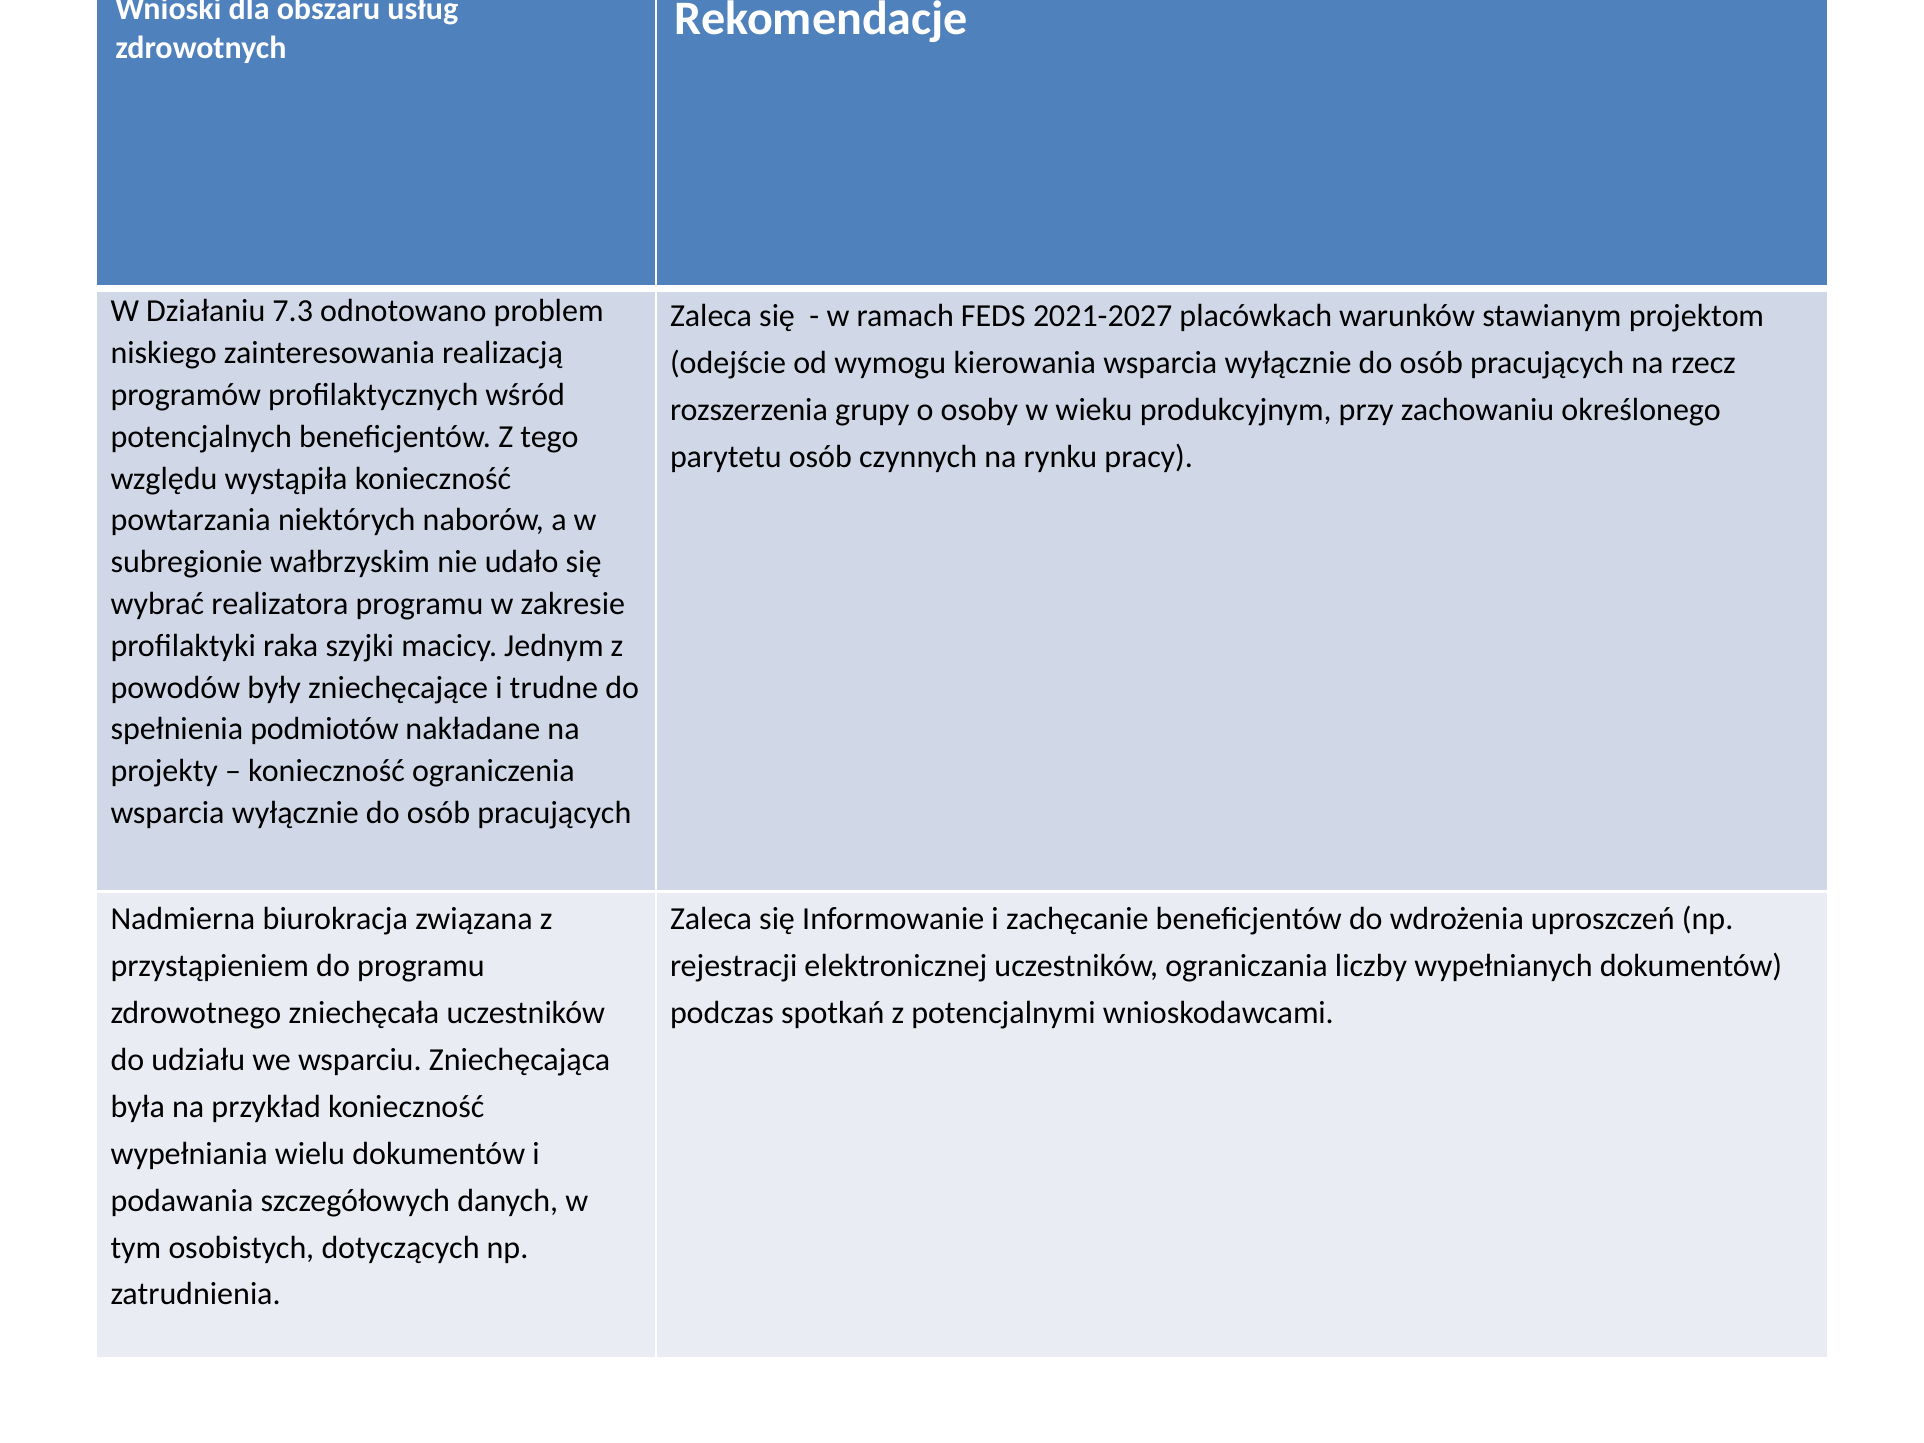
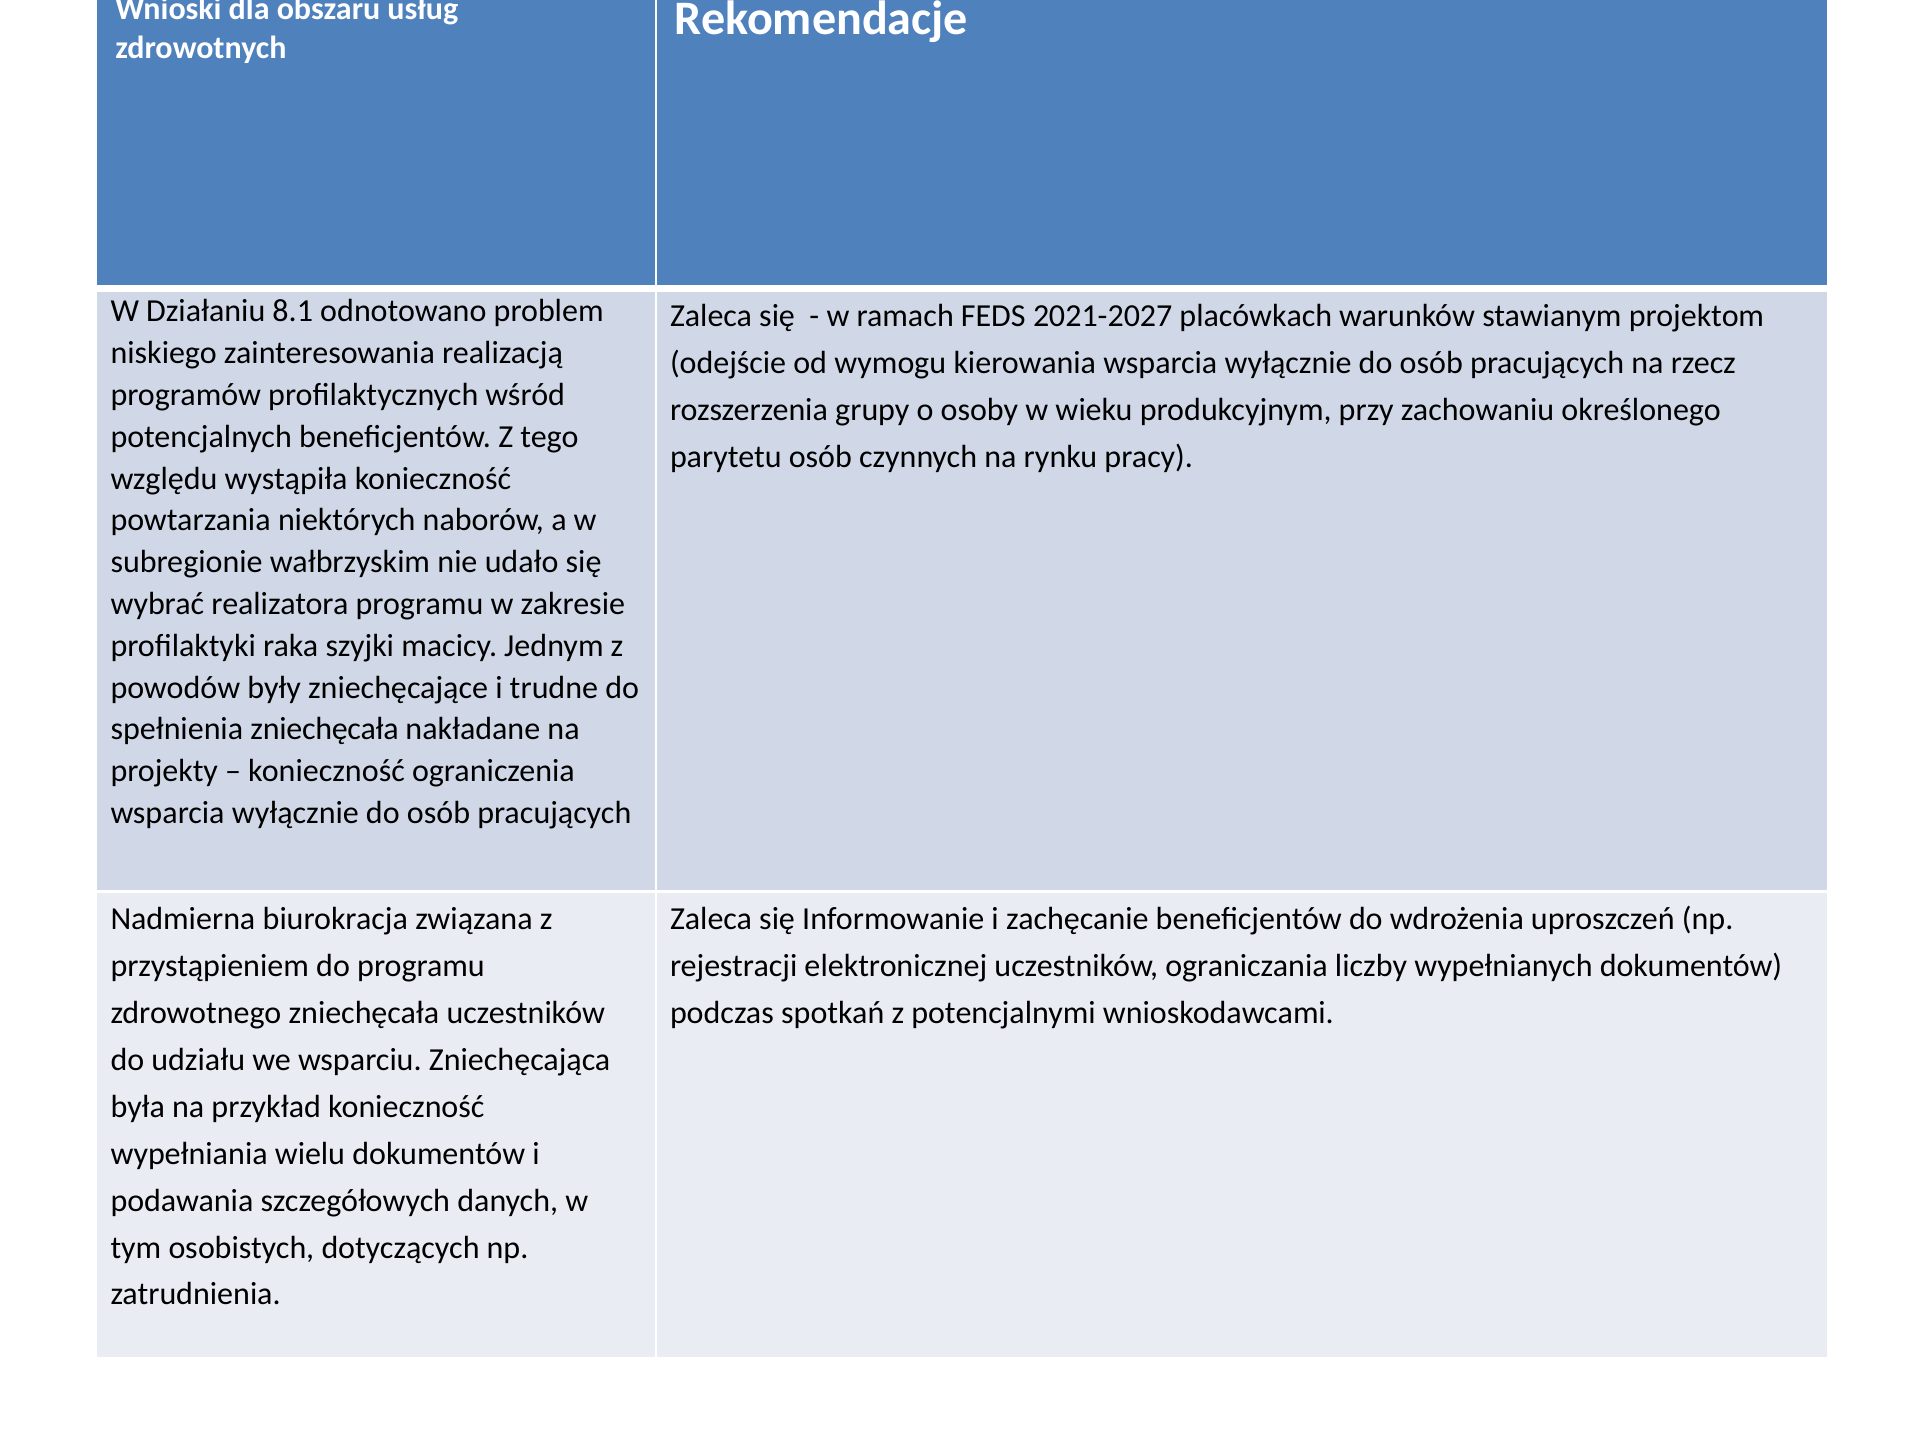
7.3: 7.3 -> 8.1
spełnienia podmiotów: podmiotów -> zniechęcała
